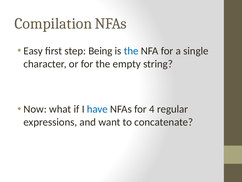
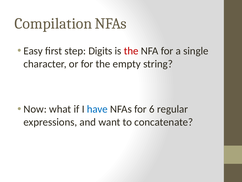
Being: Being -> Digits
the at (131, 51) colour: blue -> red
4: 4 -> 6
